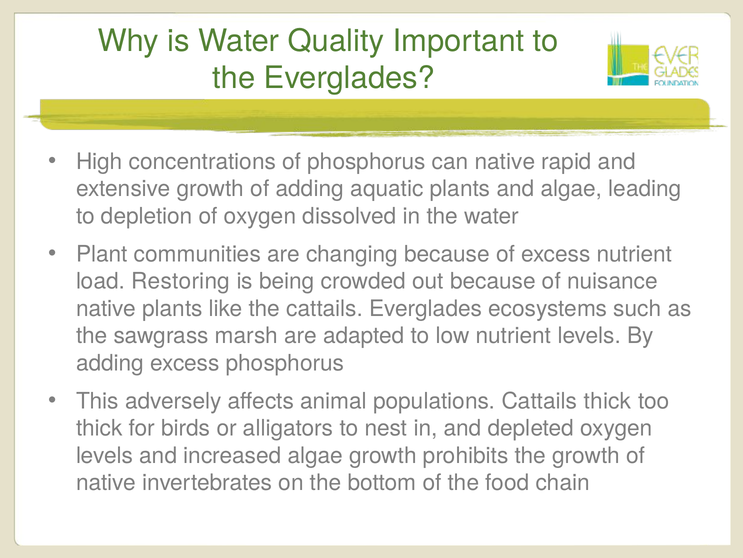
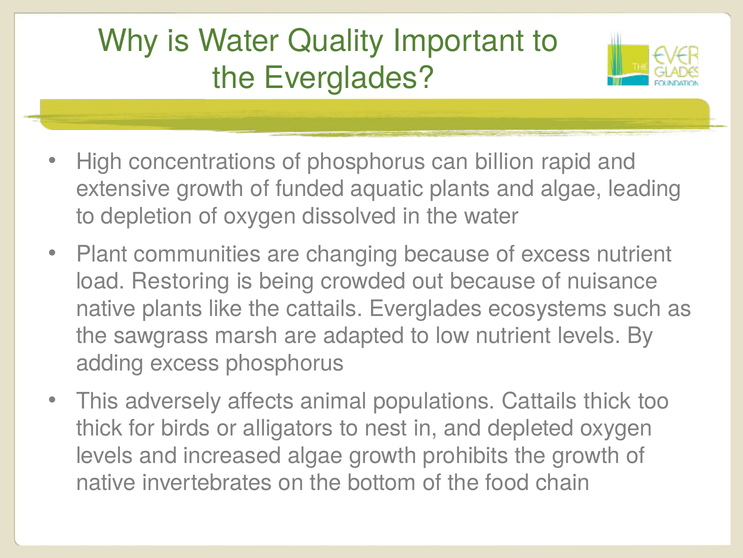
can native: native -> billion
of adding: adding -> funded
